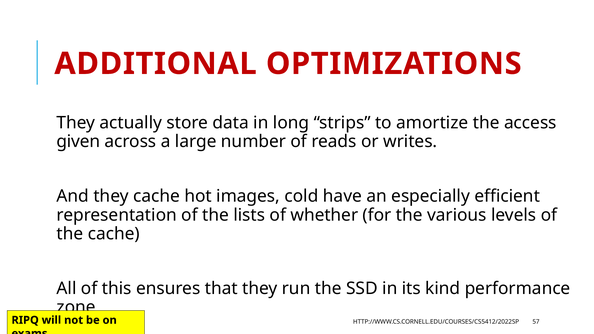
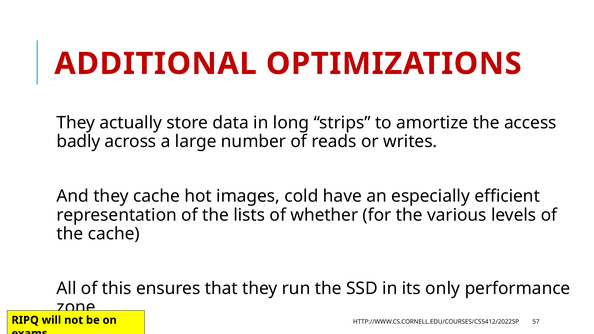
given: given -> badly
kind: kind -> only
